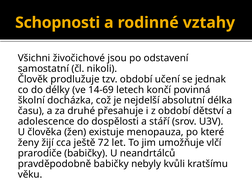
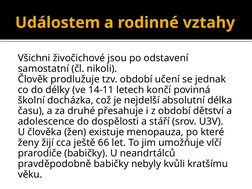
Schopnosti: Schopnosti -> Událostem
14-69: 14-69 -> 14-11
72: 72 -> 66
